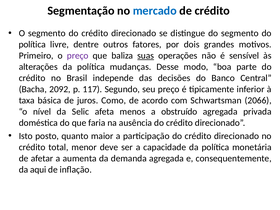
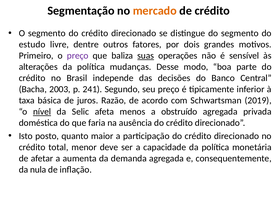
mercado colour: blue -> orange
política at (32, 44): política -> estudo
2092: 2092 -> 2003
117: 117 -> 241
Como: Como -> Razão
2066: 2066 -> 2019
nível underline: none -> present
aqui: aqui -> nula
